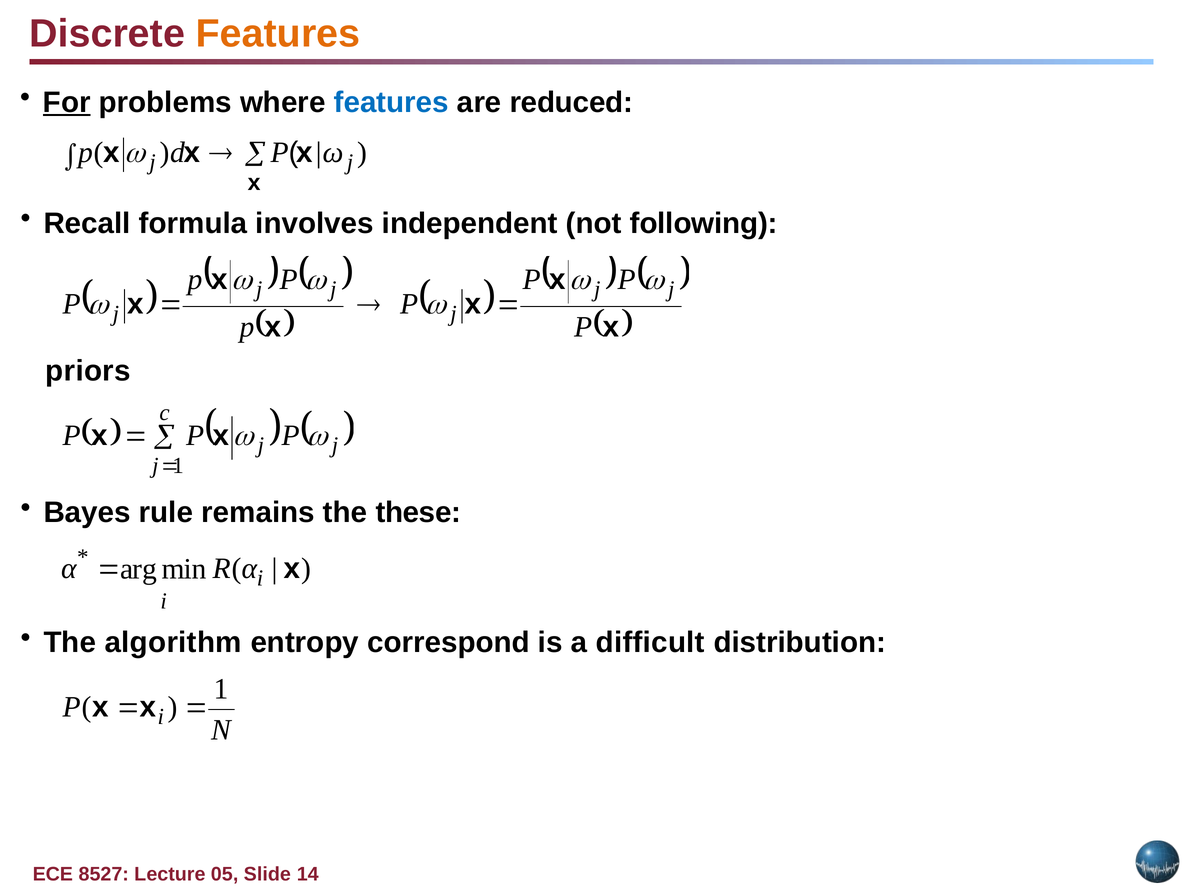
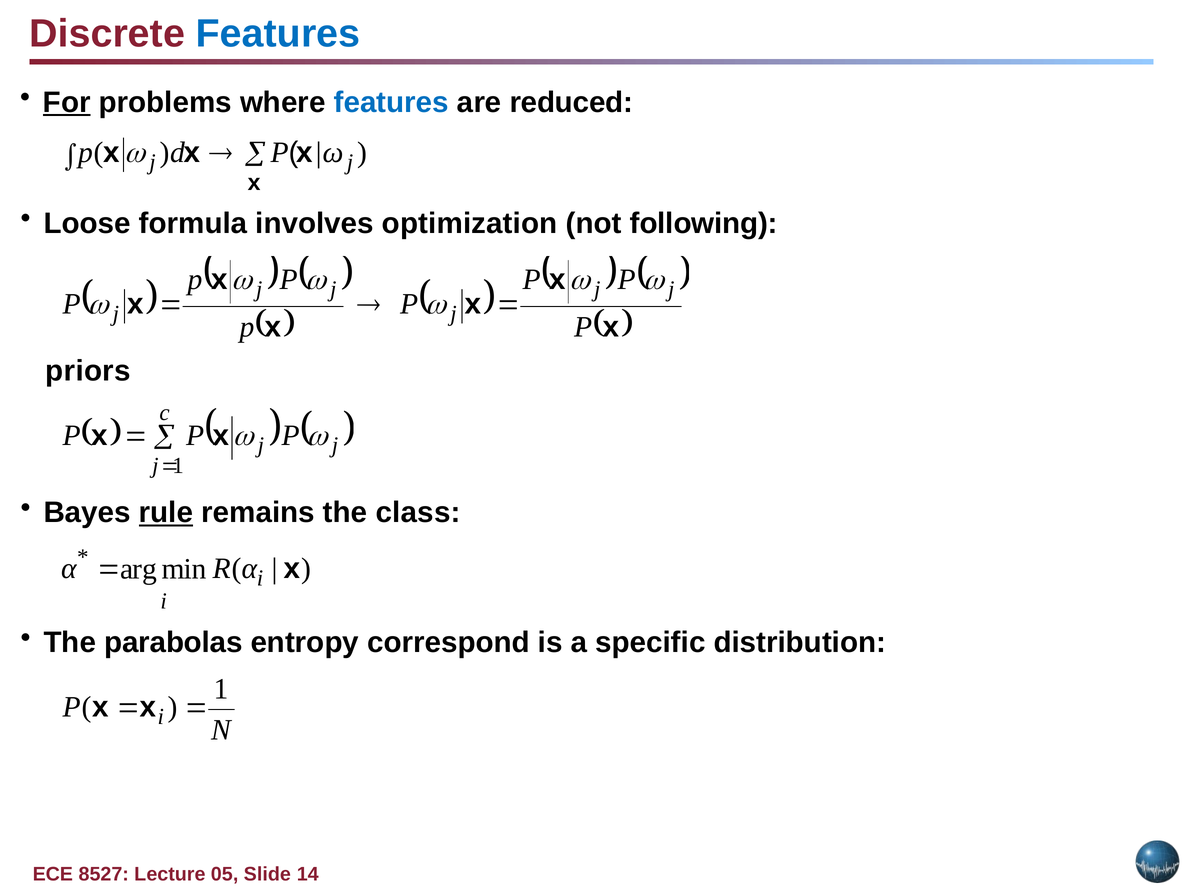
Features at (278, 34) colour: orange -> blue
Recall: Recall -> Loose
independent: independent -> optimization
rule underline: none -> present
these: these -> class
algorithm: algorithm -> parabolas
difficult: difficult -> specific
